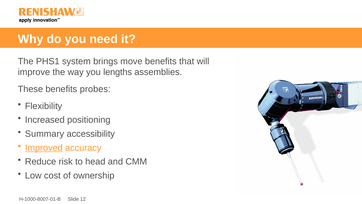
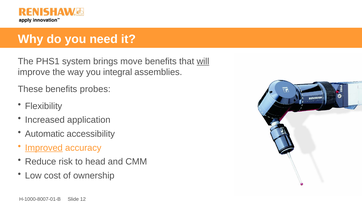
will underline: none -> present
lengths: lengths -> integral
positioning: positioning -> application
Summary: Summary -> Automatic
